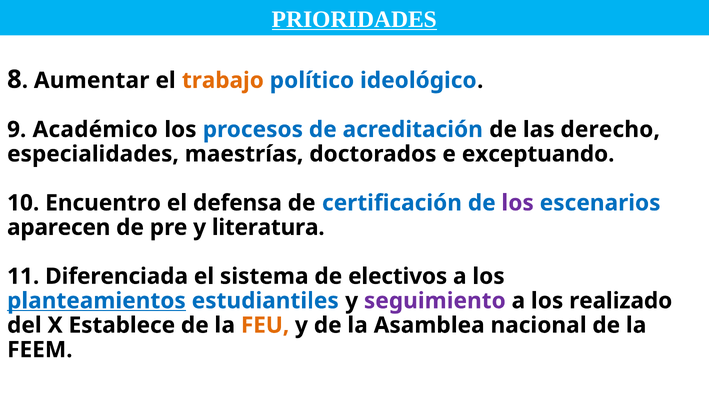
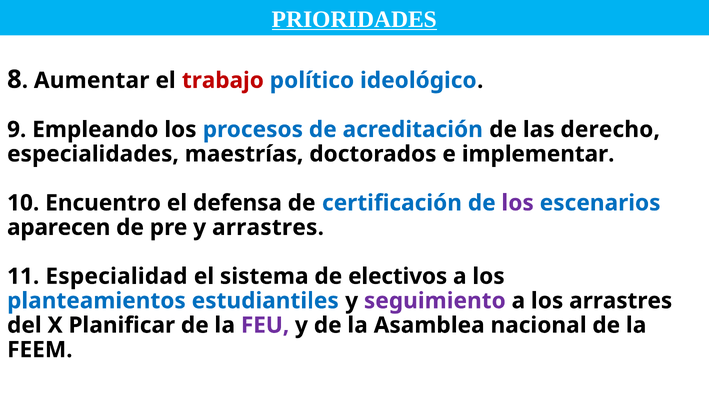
trabajo colour: orange -> red
Académico: Académico -> Empleando
exceptuando: exceptuando -> implementar
y literatura: literatura -> arrastres
Diferenciada: Diferenciada -> Especialidad
planteamientos underline: present -> none
los realizado: realizado -> arrastres
Establece: Establece -> Planificar
FEU colour: orange -> purple
